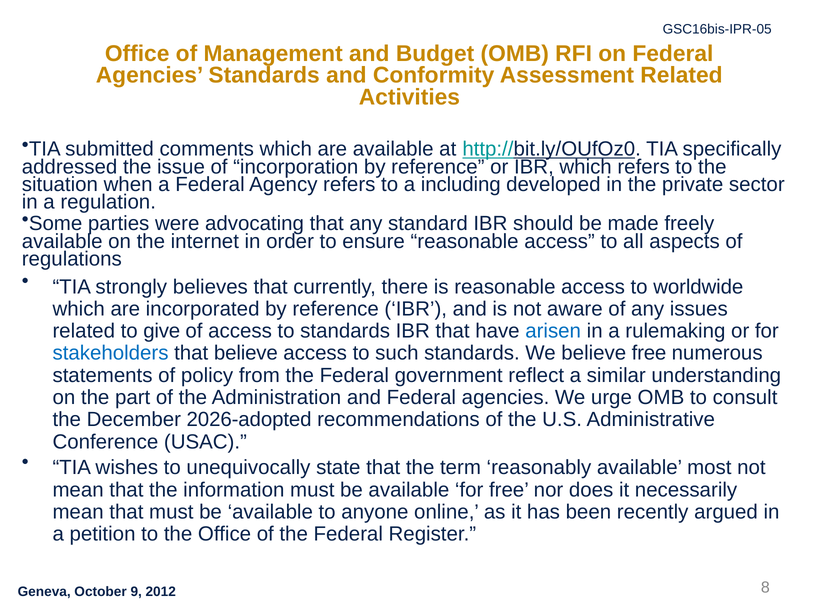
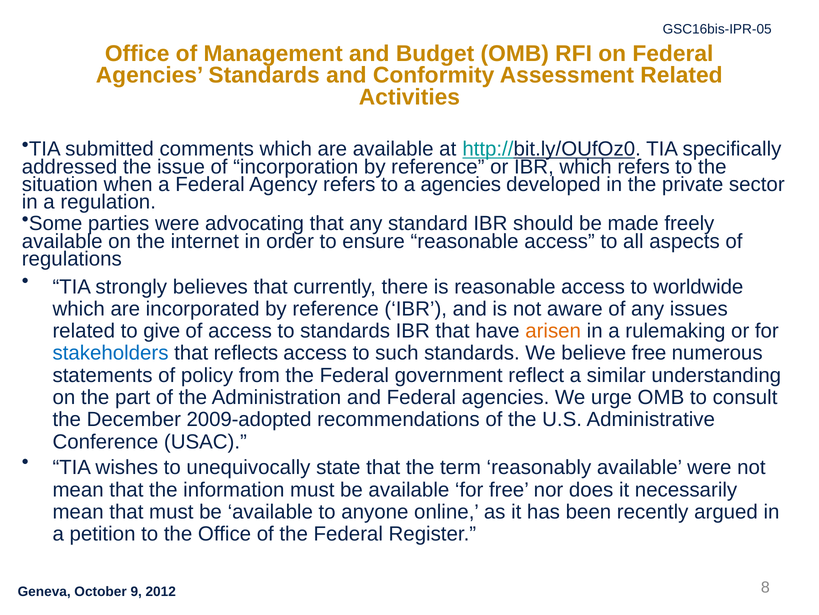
a including: including -> agencies
arisen colour: blue -> orange
that believe: believe -> reflects
2026-adopted: 2026-adopted -> 2009-adopted
available most: most -> were
